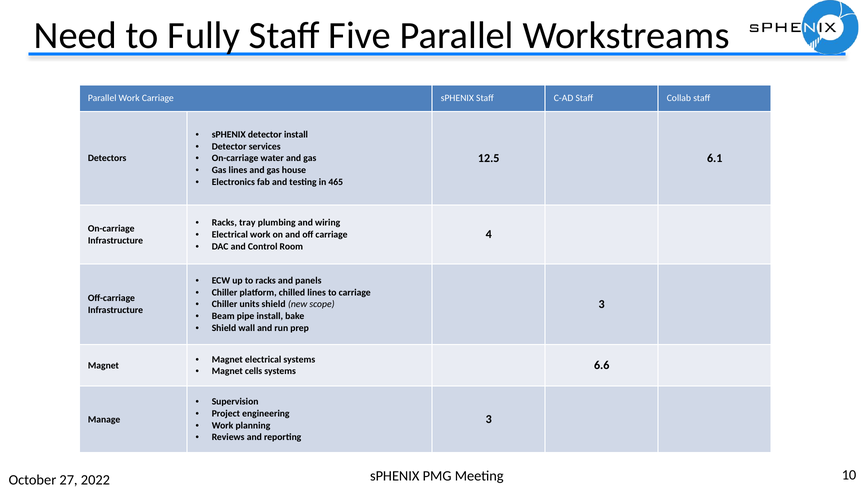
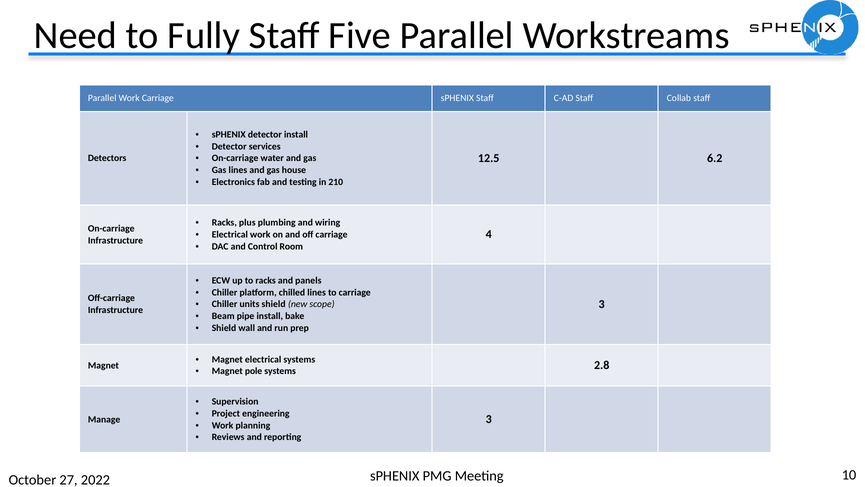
6.1: 6.1 -> 6.2
465: 465 -> 210
tray: tray -> plus
cells: cells -> pole
6.6: 6.6 -> 2.8
